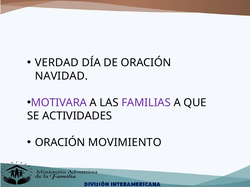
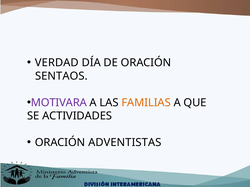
NAVIDAD: NAVIDAD -> SENTAOS
FAMILIAS colour: purple -> orange
MOVIMIENTO: MOVIMIENTO -> ADVENTISTAS
